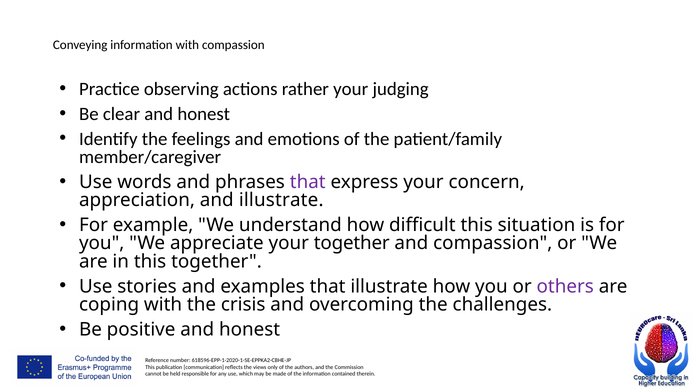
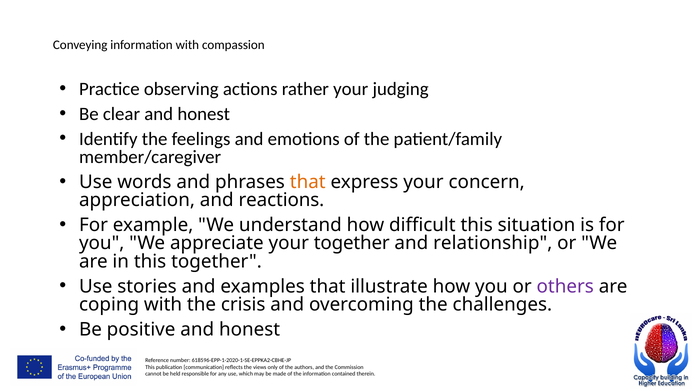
that at (308, 182) colour: purple -> orange
and illustrate: illustrate -> reactions
and compassion: compassion -> relationship
